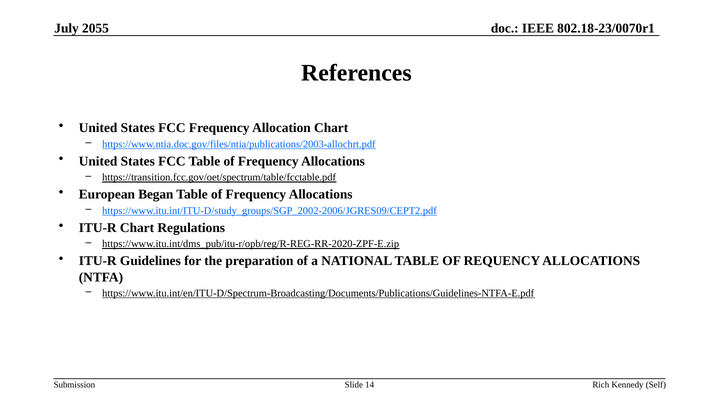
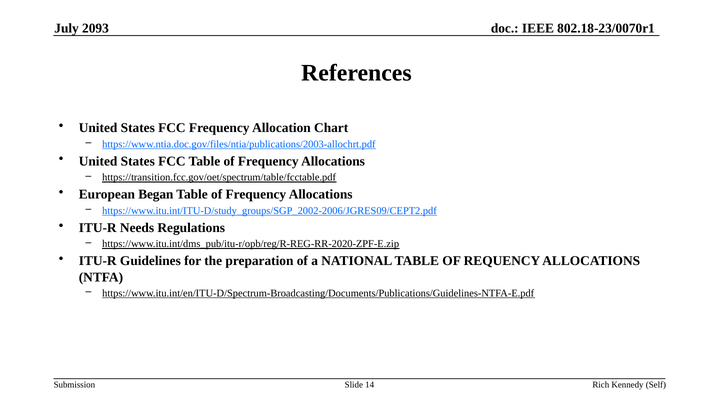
2055: 2055 -> 2093
ITU-R Chart: Chart -> Needs
